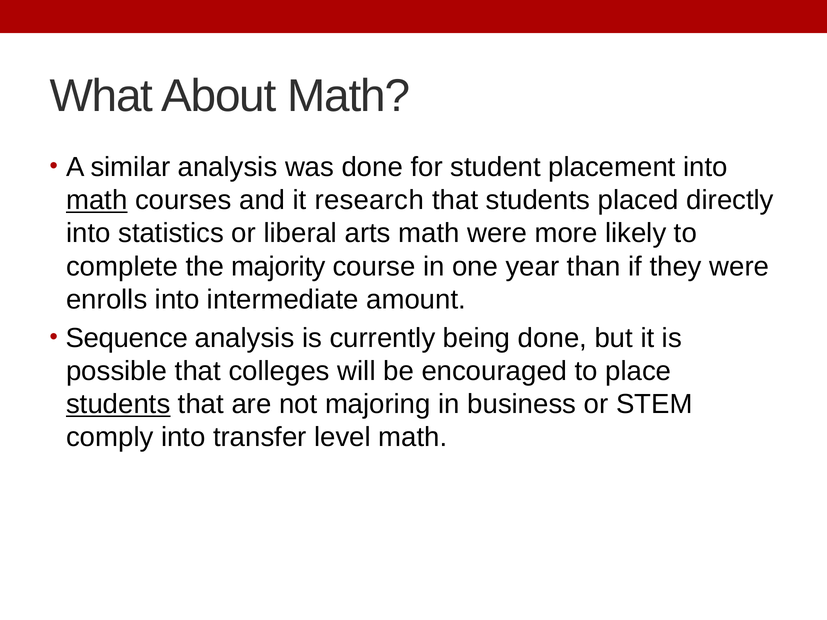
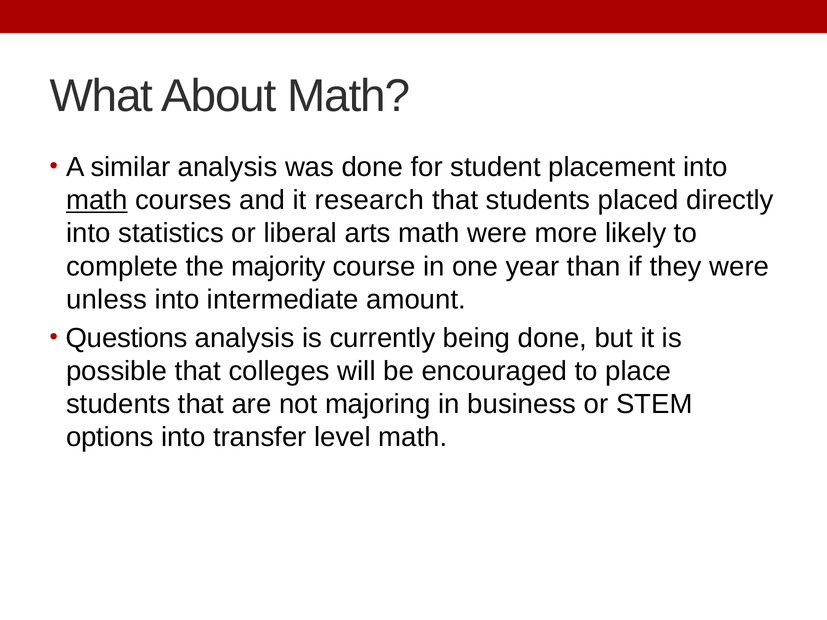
enrolls: enrolls -> unless
Sequence: Sequence -> Questions
students at (118, 404) underline: present -> none
comply: comply -> options
